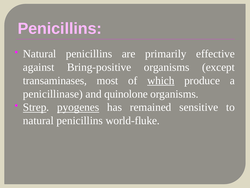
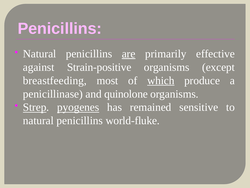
are underline: none -> present
Bring-positive: Bring-positive -> Strain-positive
transaminases: transaminases -> breastfeeding
